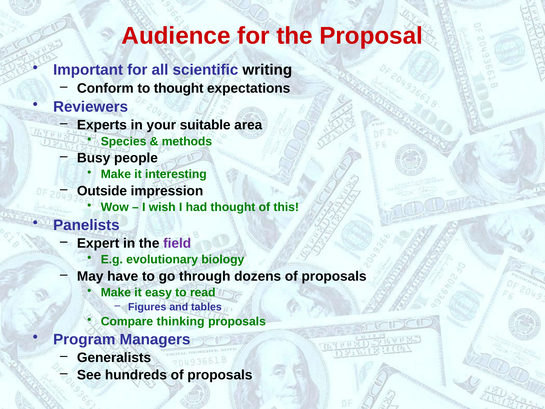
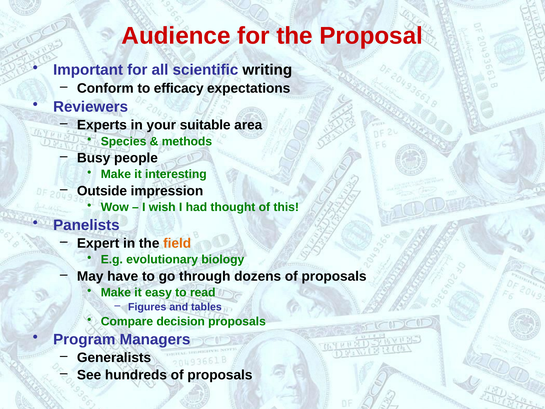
to thought: thought -> efficacy
field colour: purple -> orange
thinking: thinking -> decision
